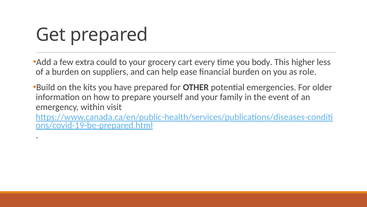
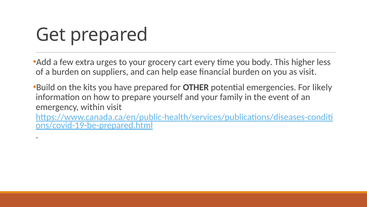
could: could -> urges
as role: role -> visit
older: older -> likely
